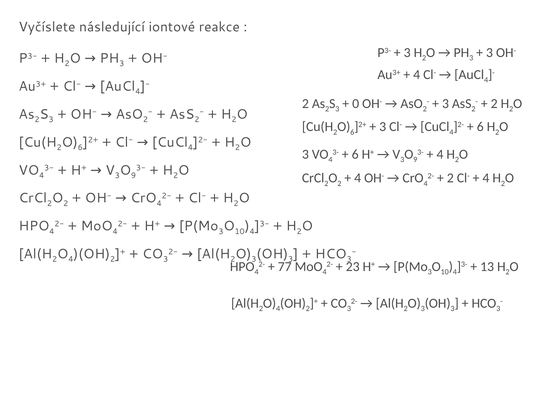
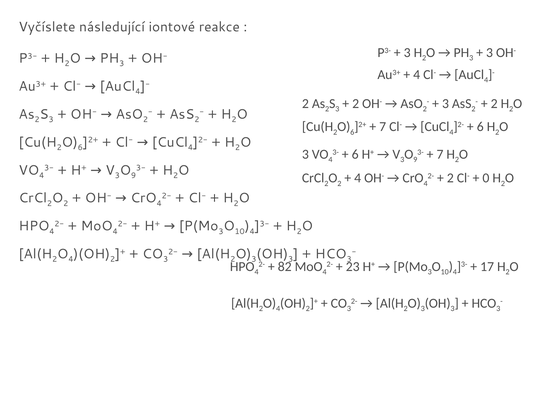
0 at (356, 103): 0 -> 2
3 at (383, 127): 3 -> 7
4 at (440, 154): 4 -> 7
4 at (486, 178): 4 -> 0
77: 77 -> 82
13: 13 -> 17
